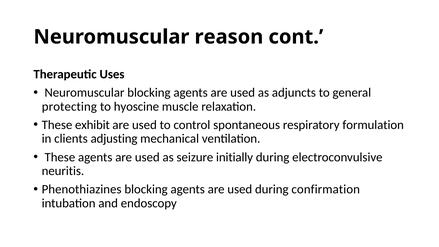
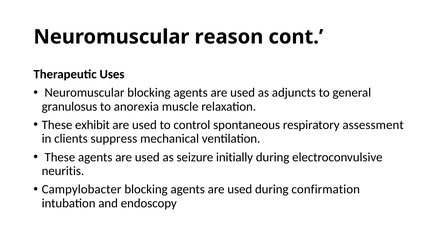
protecting: protecting -> granulosus
hyoscine: hyoscine -> anorexia
formulation: formulation -> assessment
adjusting: adjusting -> suppress
Phenothiazines: Phenothiazines -> Campylobacter
